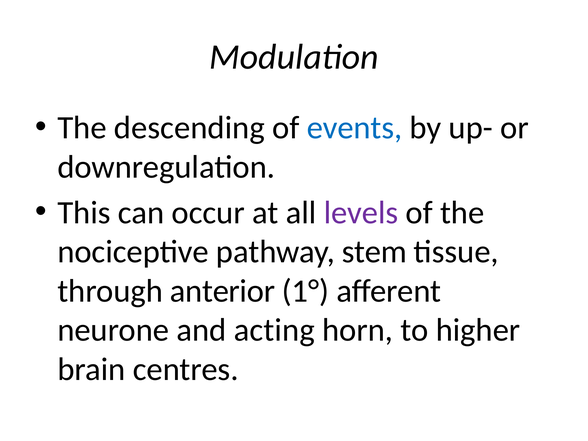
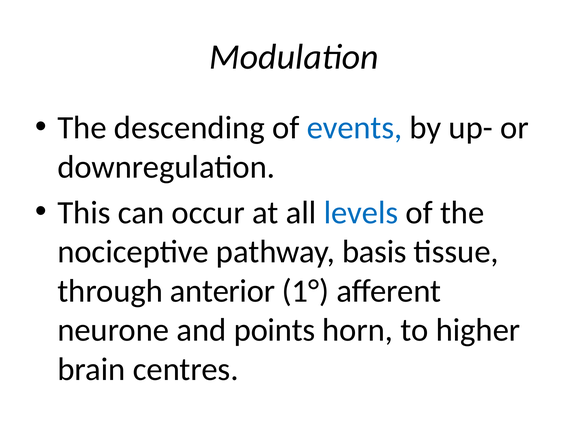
levels colour: purple -> blue
stem: stem -> basis
acting: acting -> points
